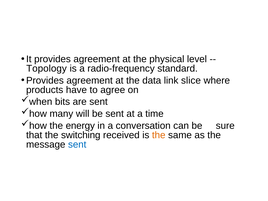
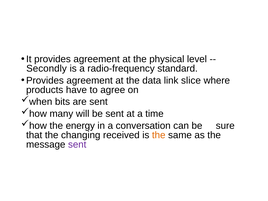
Topology: Topology -> Secondly
switching: switching -> changing
sent at (77, 144) colour: blue -> purple
